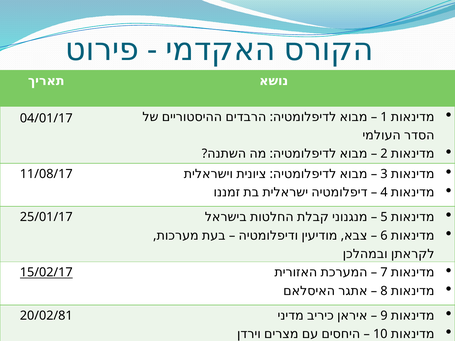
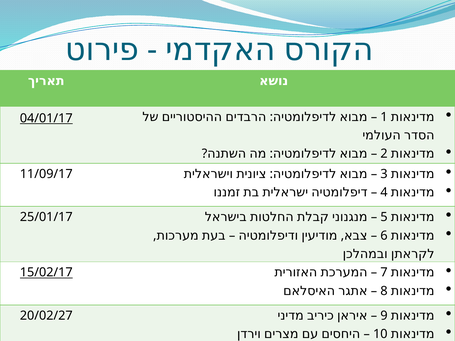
04/01/17 underline: none -> present
11/08/17: 11/08/17 -> 11/09/17
20/02/81: 20/02/81 -> 20/02/27
